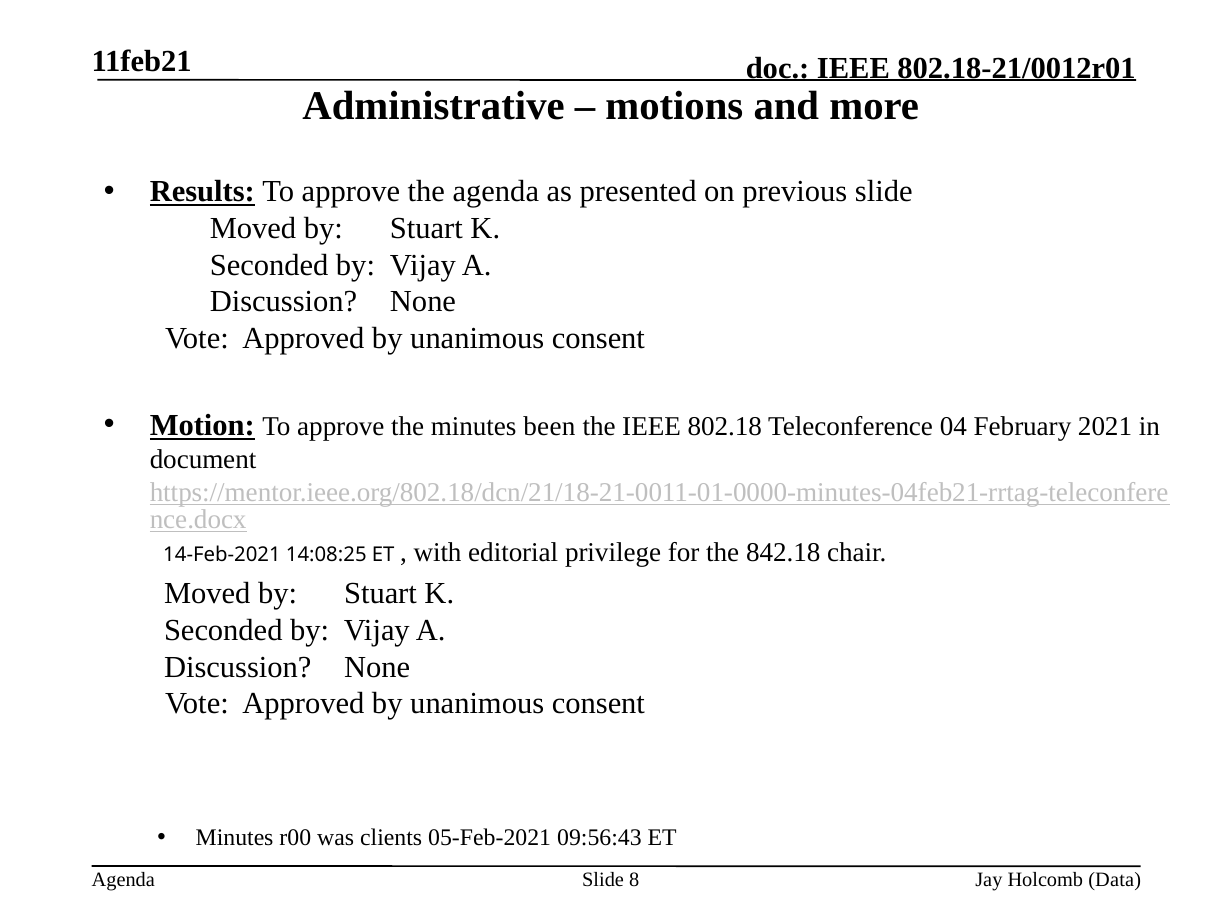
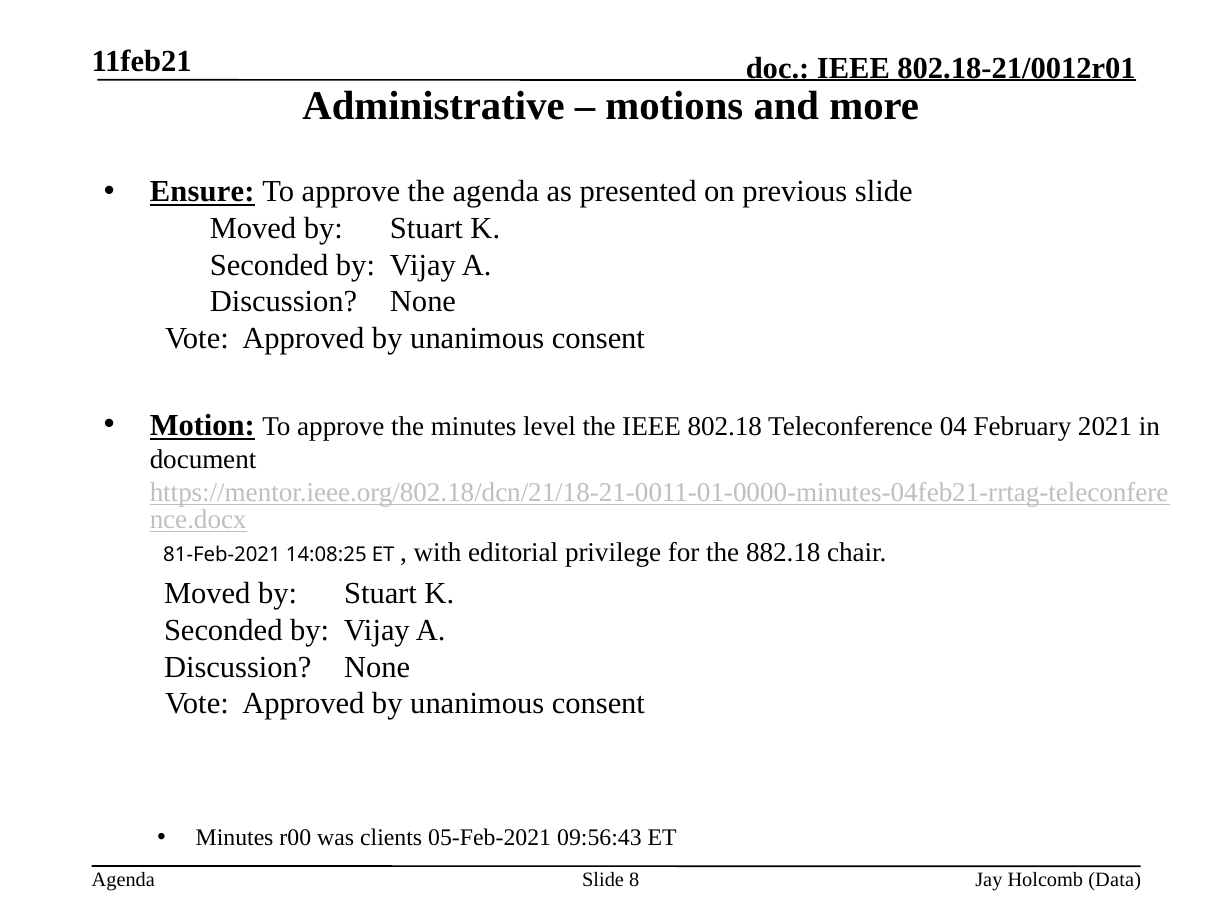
Results: Results -> Ensure
been: been -> level
14-Feb-2021: 14-Feb-2021 -> 81-Feb-2021
842.18: 842.18 -> 882.18
